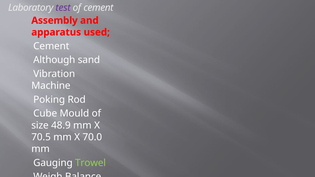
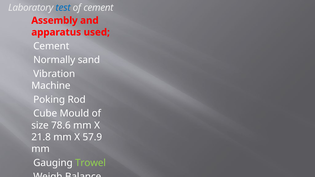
test colour: purple -> blue
Although: Although -> Normally
48.9: 48.9 -> 78.6
70.5: 70.5 -> 21.8
70.0: 70.0 -> 57.9
